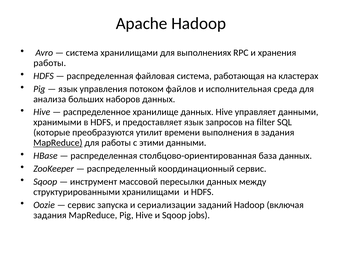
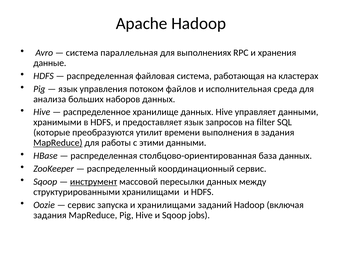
система хранилищами: хранилищами -> параллельная
работы at (50, 63): работы -> данные
инструмент underline: none -> present
и сериализации: сериализации -> хранилищами
